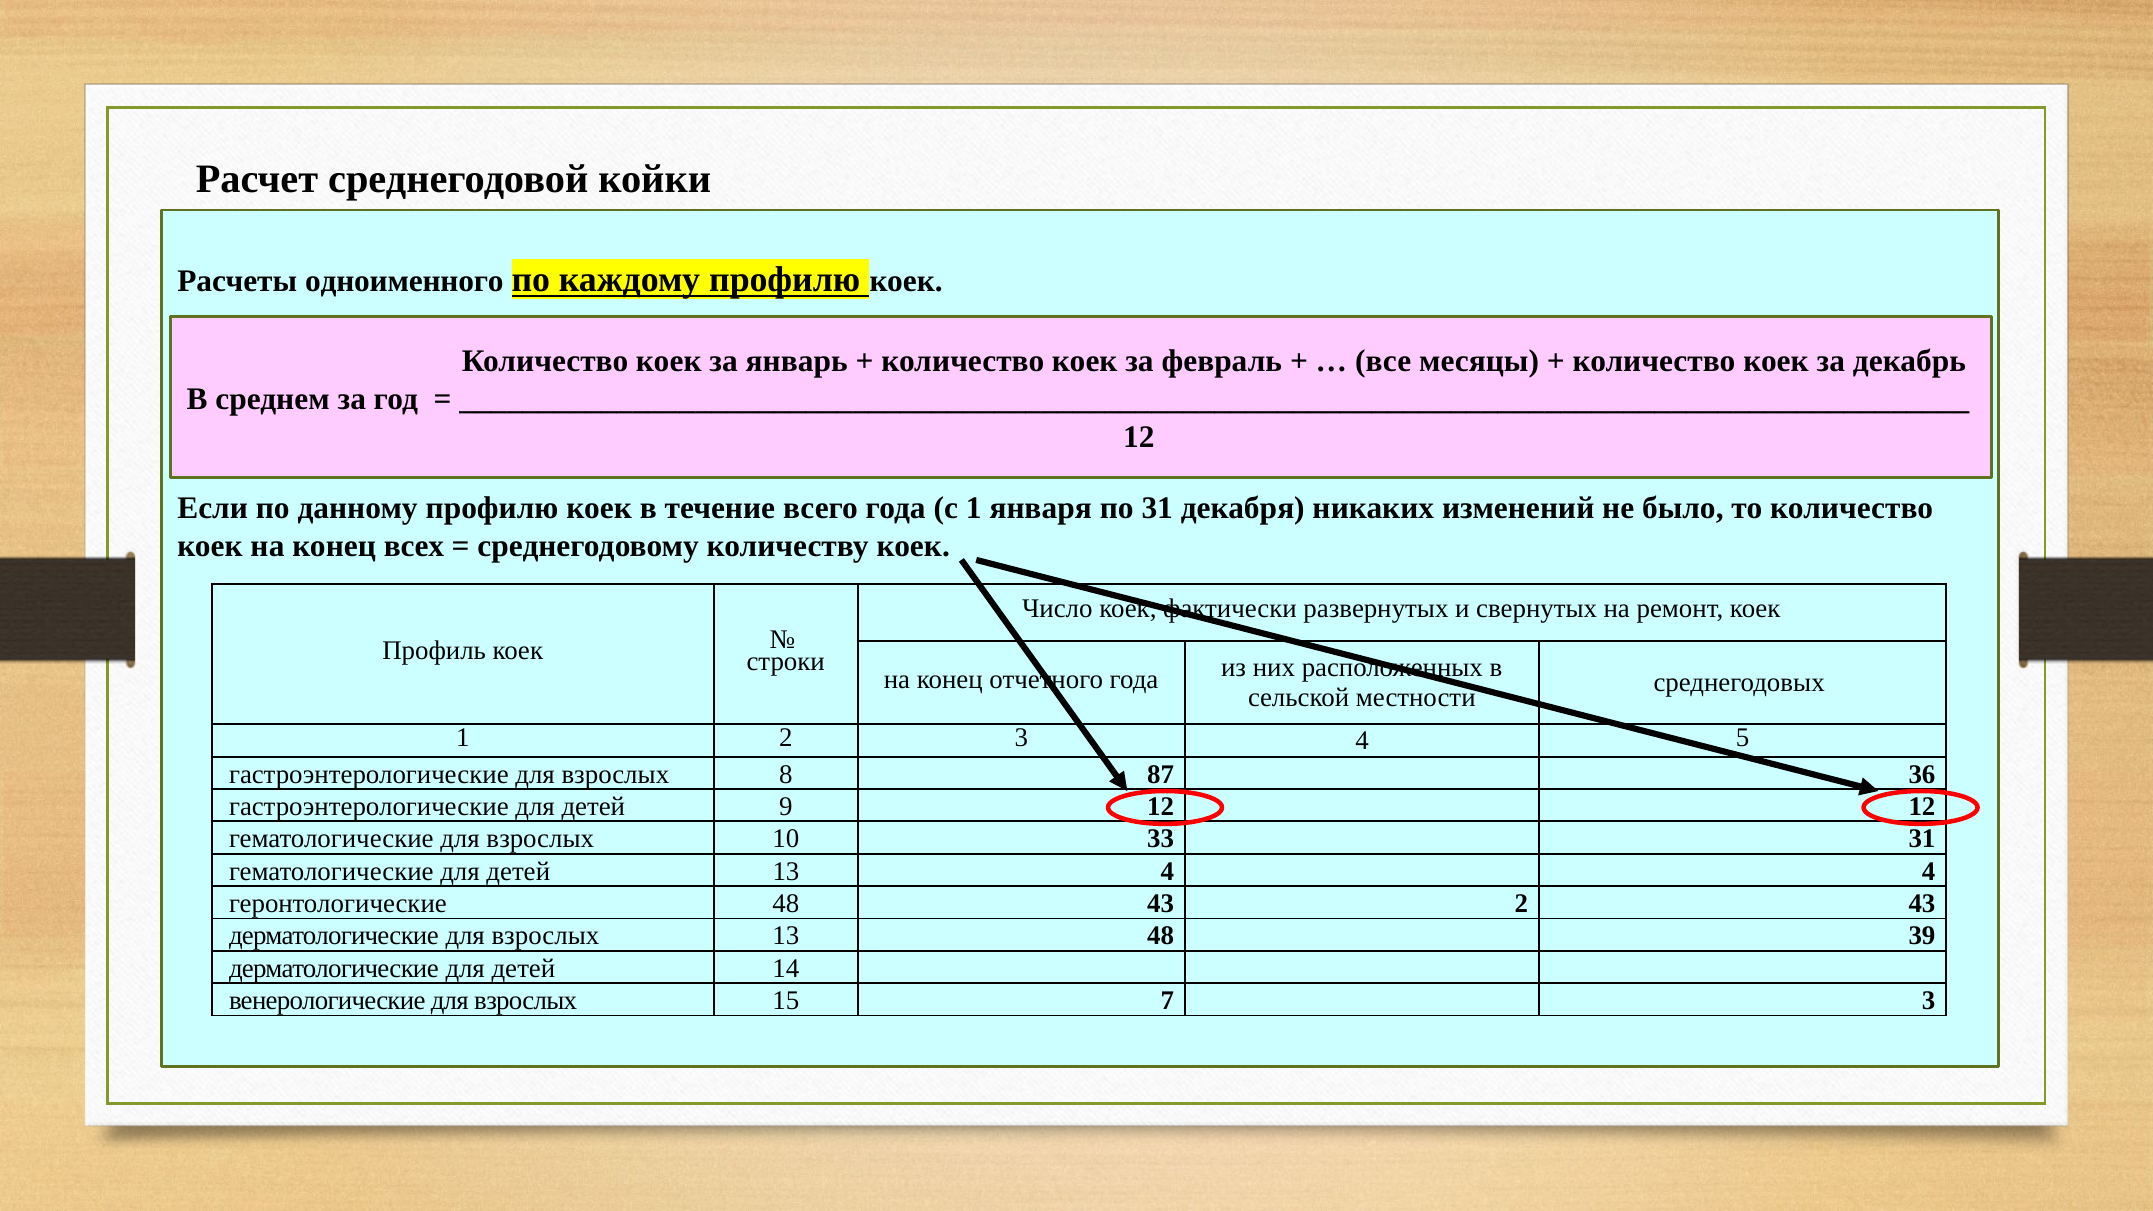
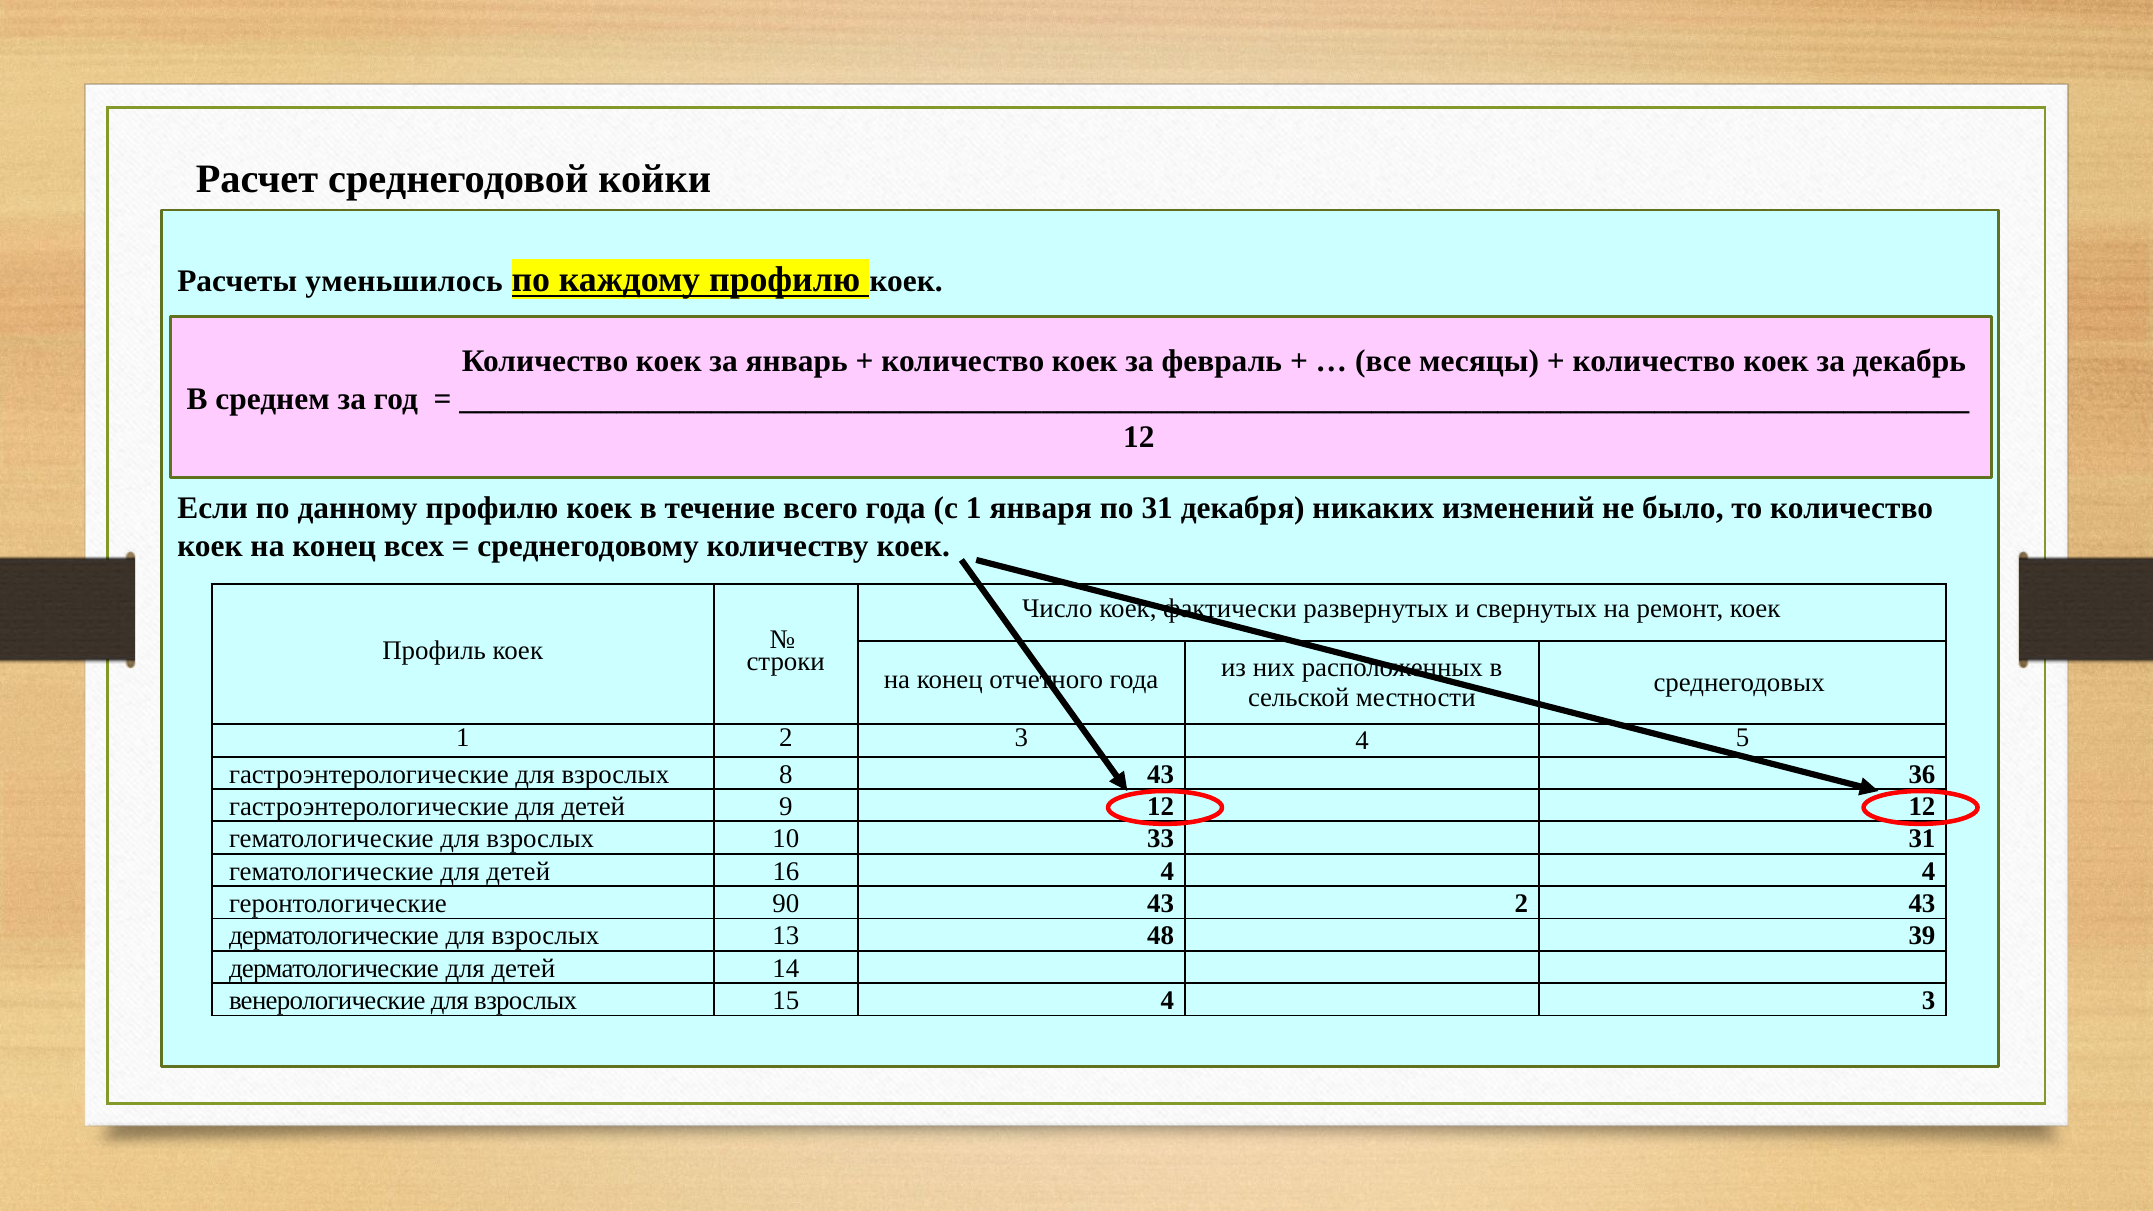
одноименного: одноименного -> уменьшилось
8 87: 87 -> 43
детей 13: 13 -> 16
геронтологические 48: 48 -> 90
15 7: 7 -> 4
